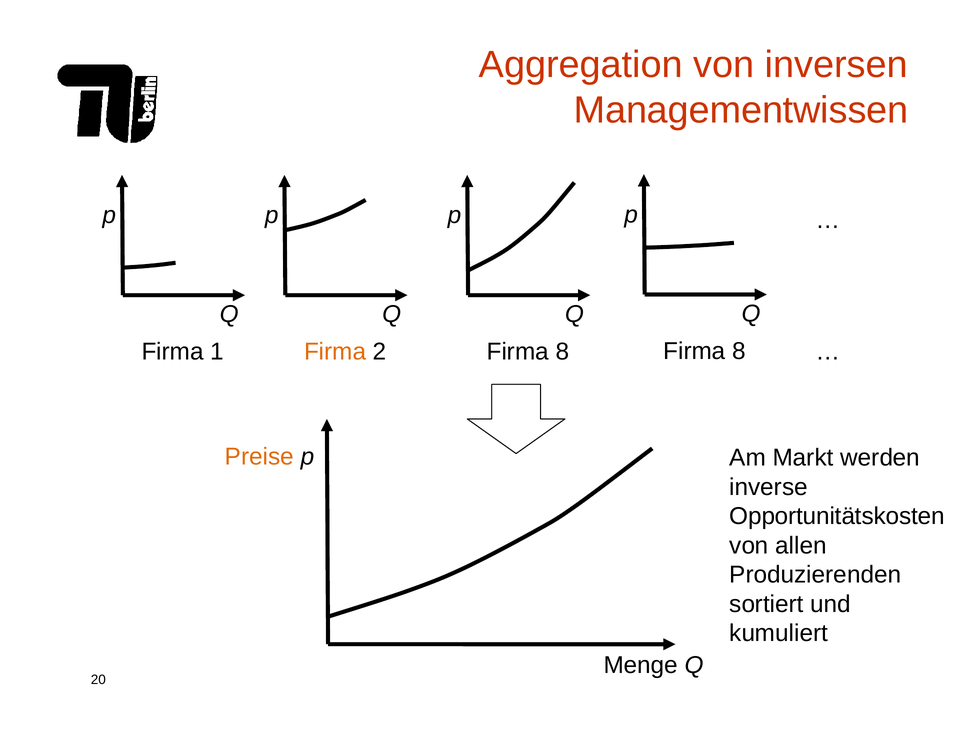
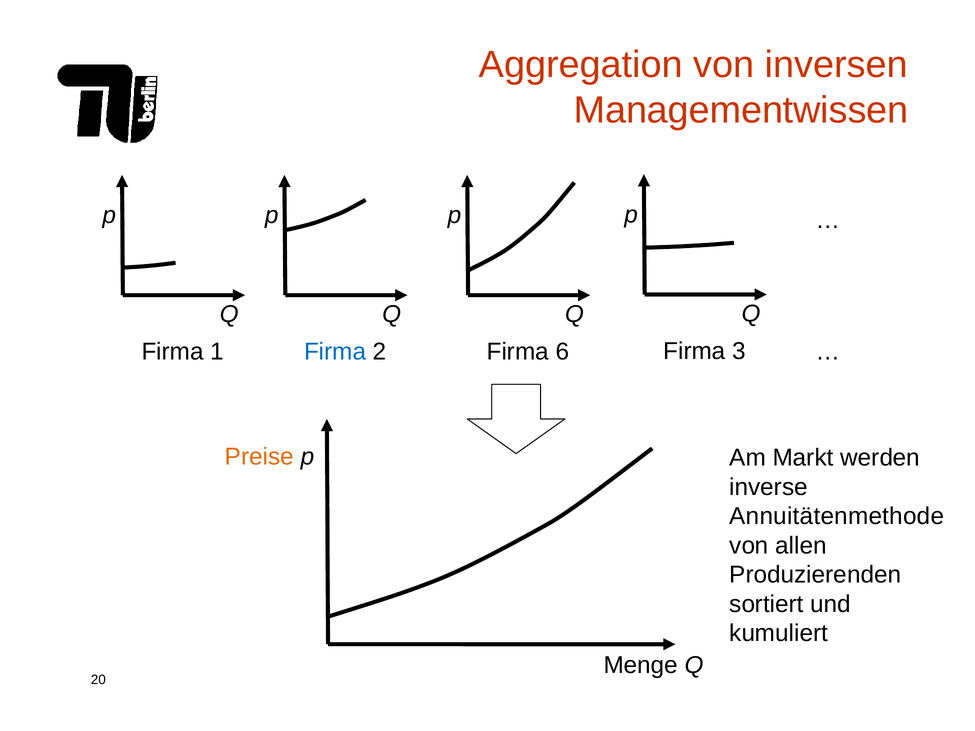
8 at (739, 351): 8 -> 3
Firma at (335, 352) colour: orange -> blue
8 at (562, 352): 8 -> 6
Opportunitätskosten: Opportunitätskosten -> Annuitätenmethode
